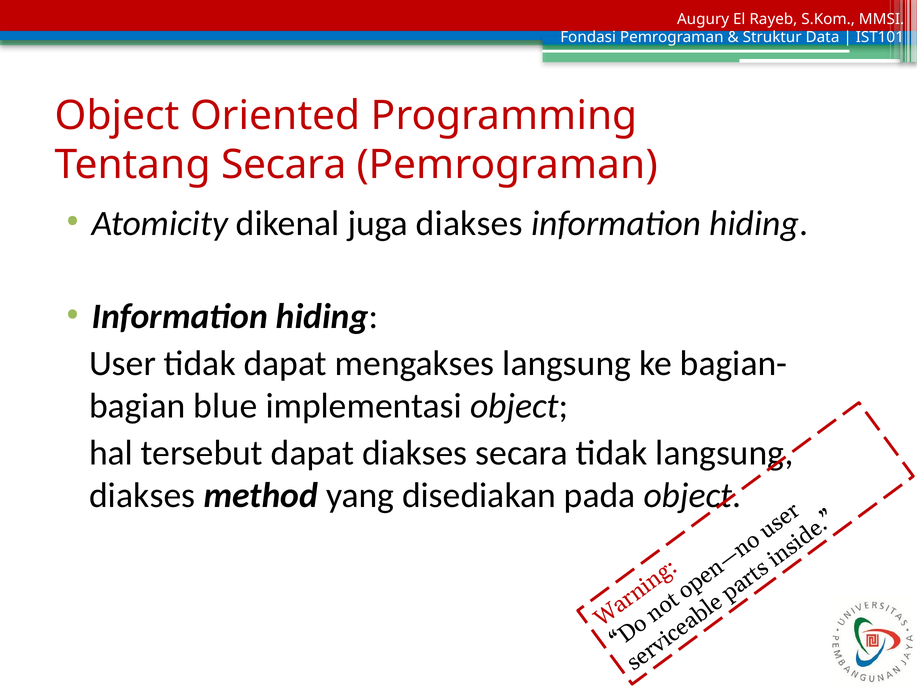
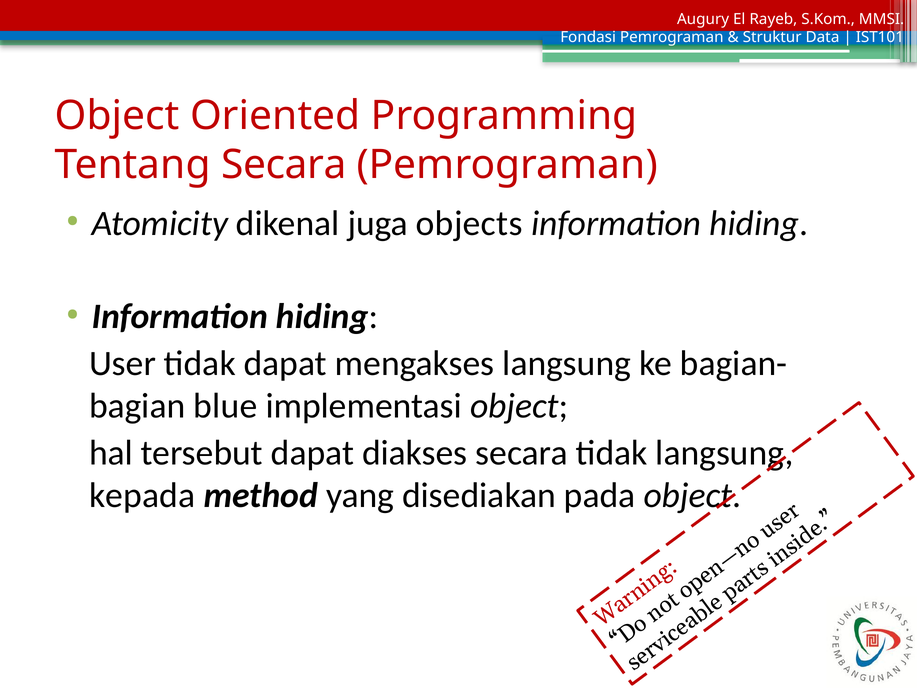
juga diakses: diakses -> objects
diakses at (142, 496): diakses -> kepada
